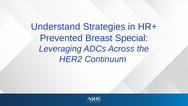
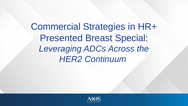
Understand: Understand -> Commercial
Prevented: Prevented -> Presented
